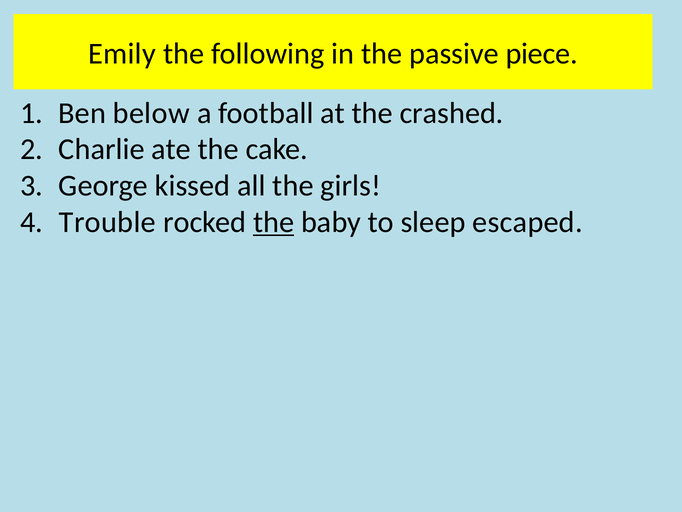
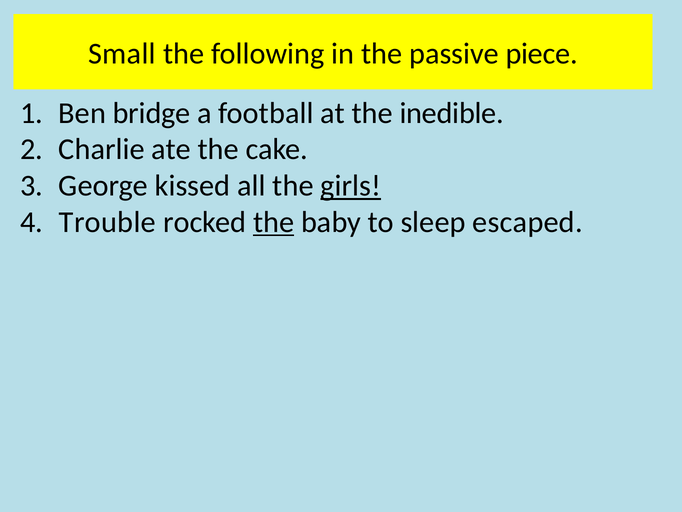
Emily: Emily -> Small
below: below -> bridge
crashed: crashed -> inedible
girls underline: none -> present
